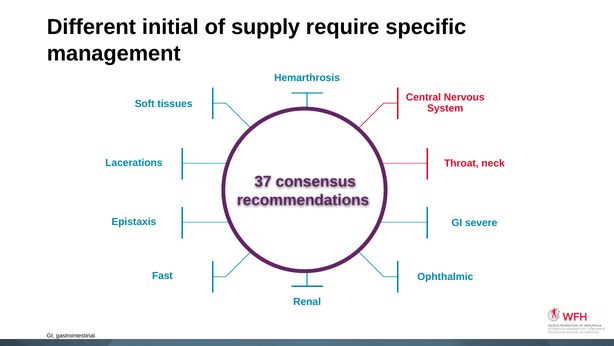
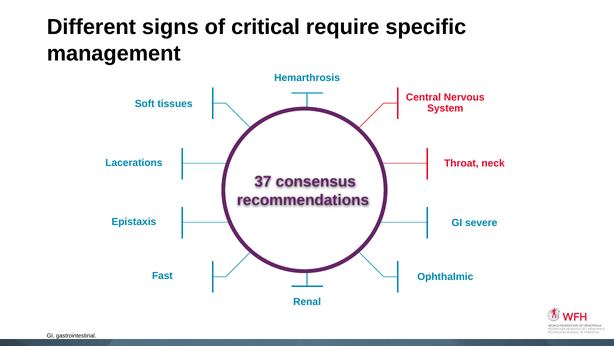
initial: initial -> signs
supply: supply -> critical
